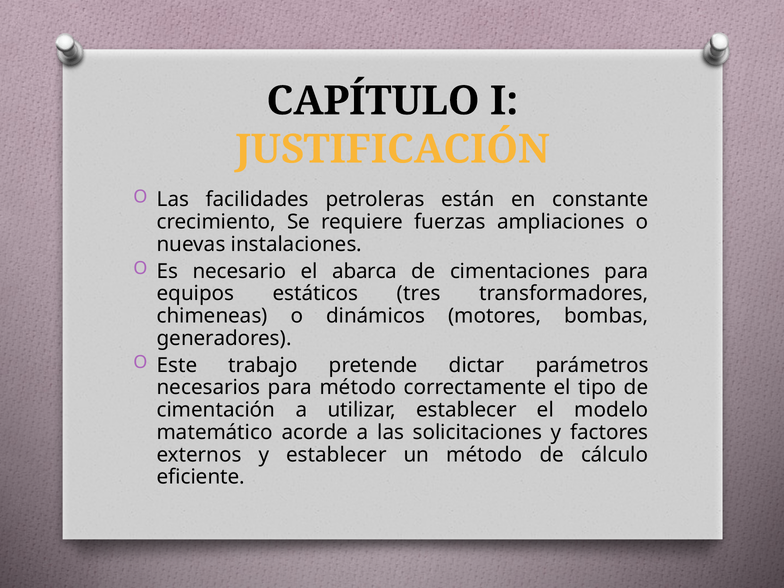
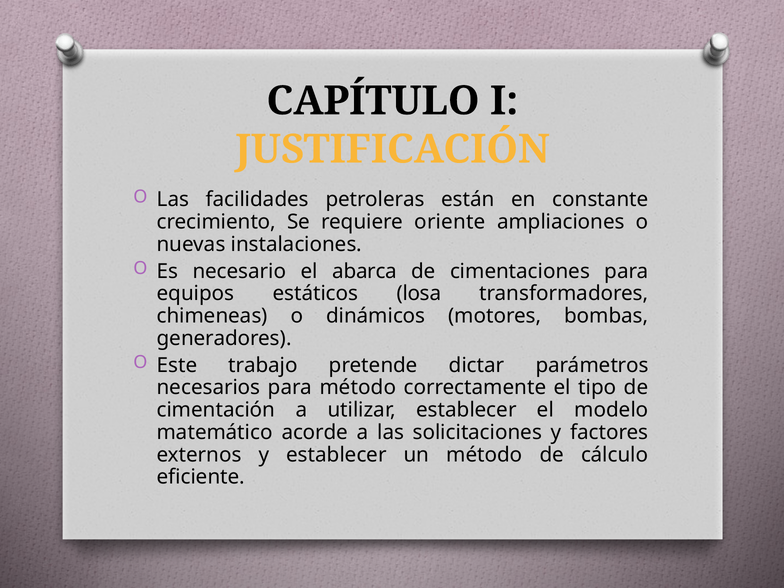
fuerzas: fuerzas -> oriente
tres: tres -> losa
